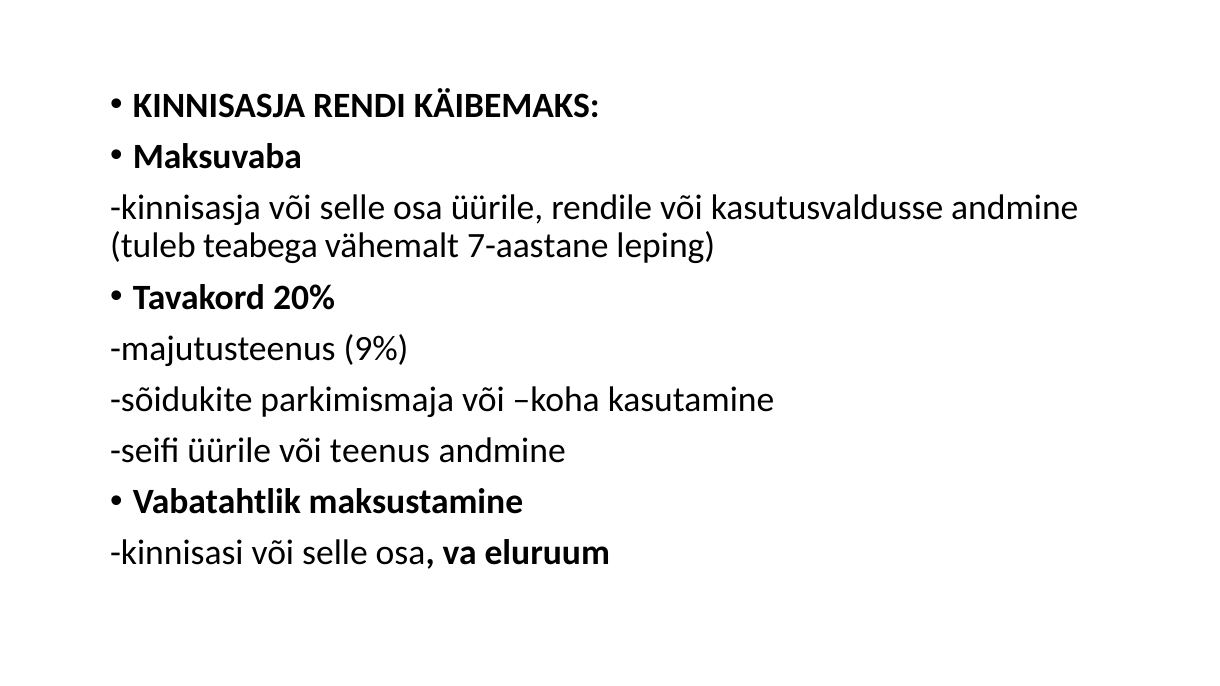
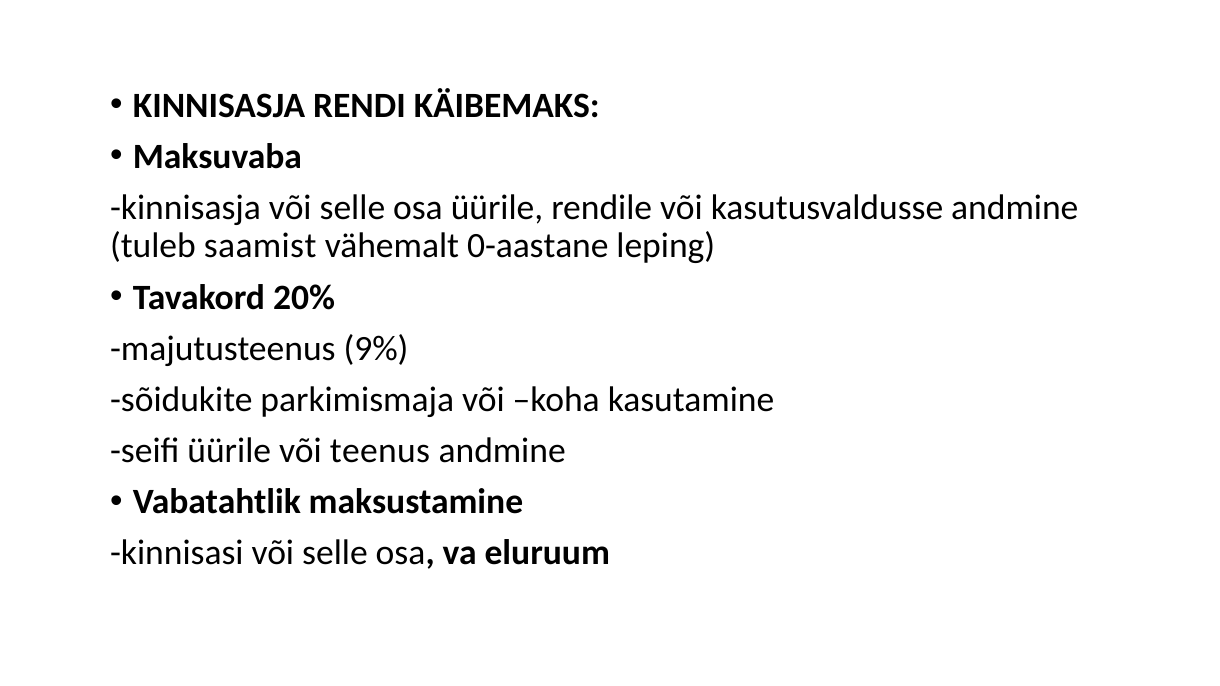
teabega: teabega -> saamist
7-aastane: 7-aastane -> 0-aastane
